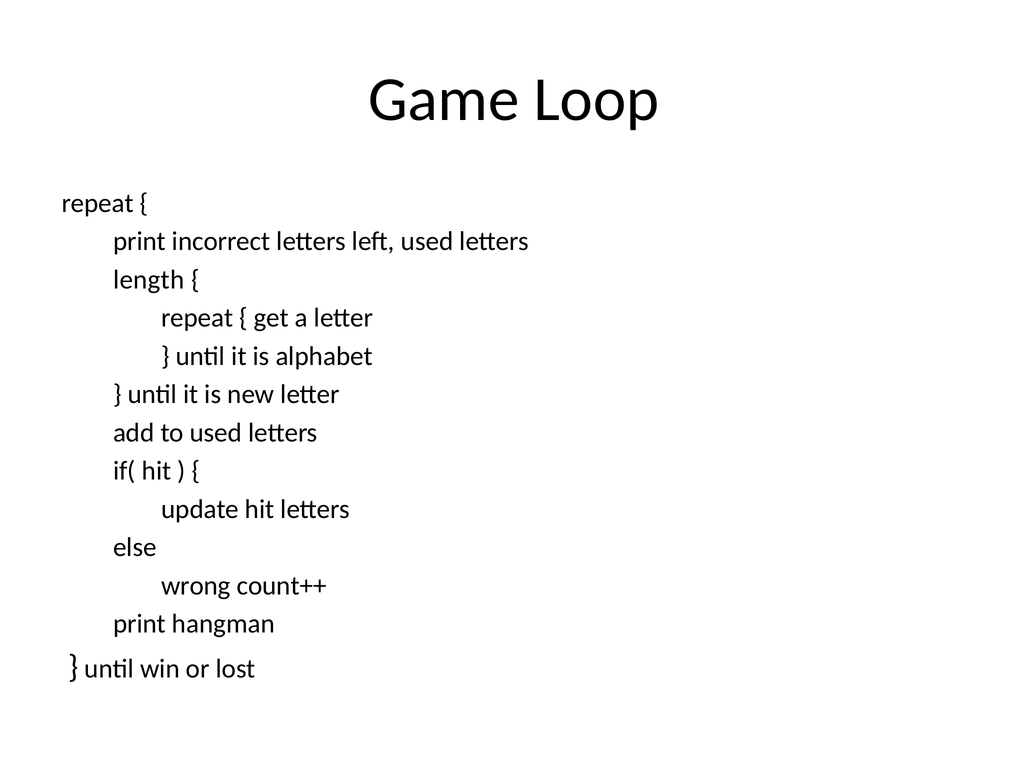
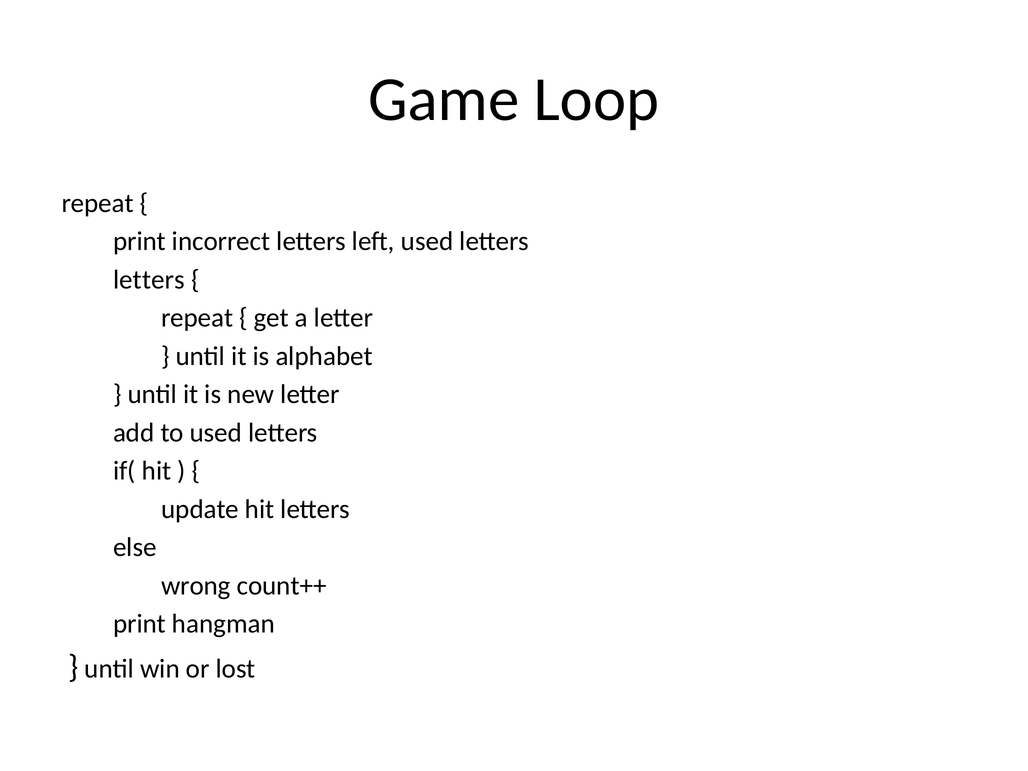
length at (149, 280): length -> letters
